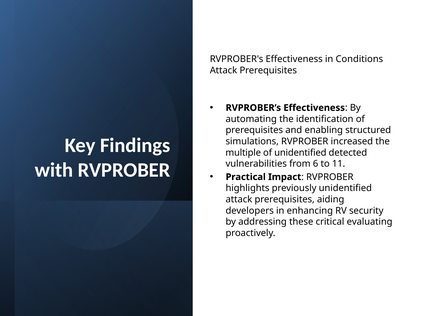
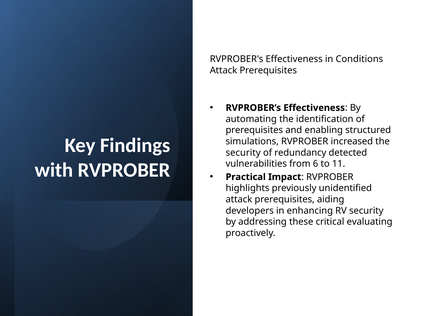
multiple at (243, 153): multiple -> security
of unidentified: unidentified -> redundancy
